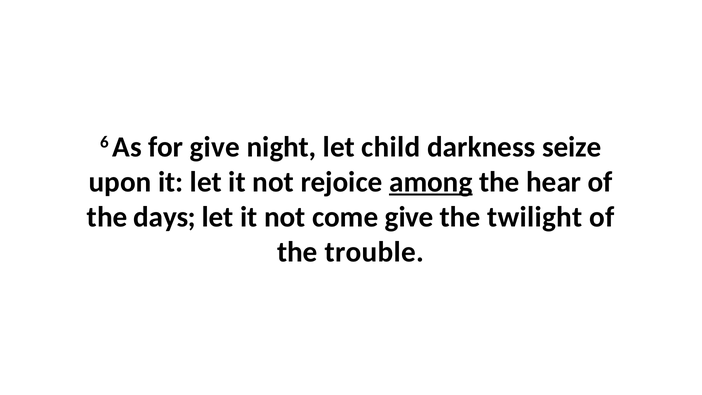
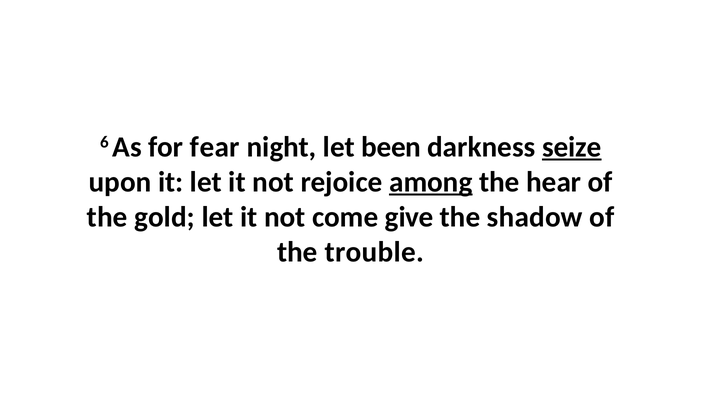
for give: give -> fear
child: child -> been
seize underline: none -> present
days: days -> gold
twilight: twilight -> shadow
